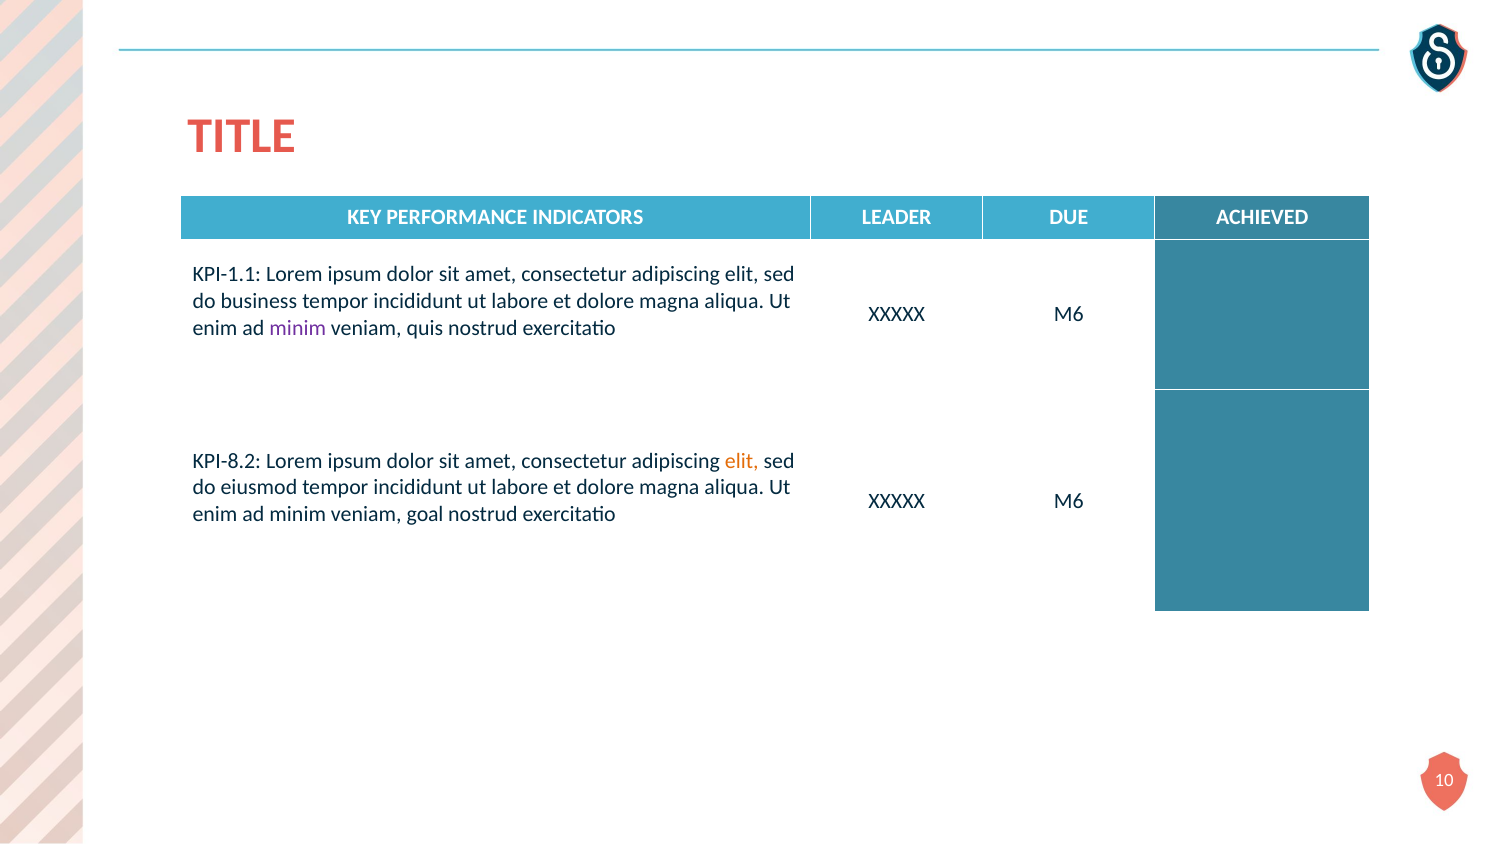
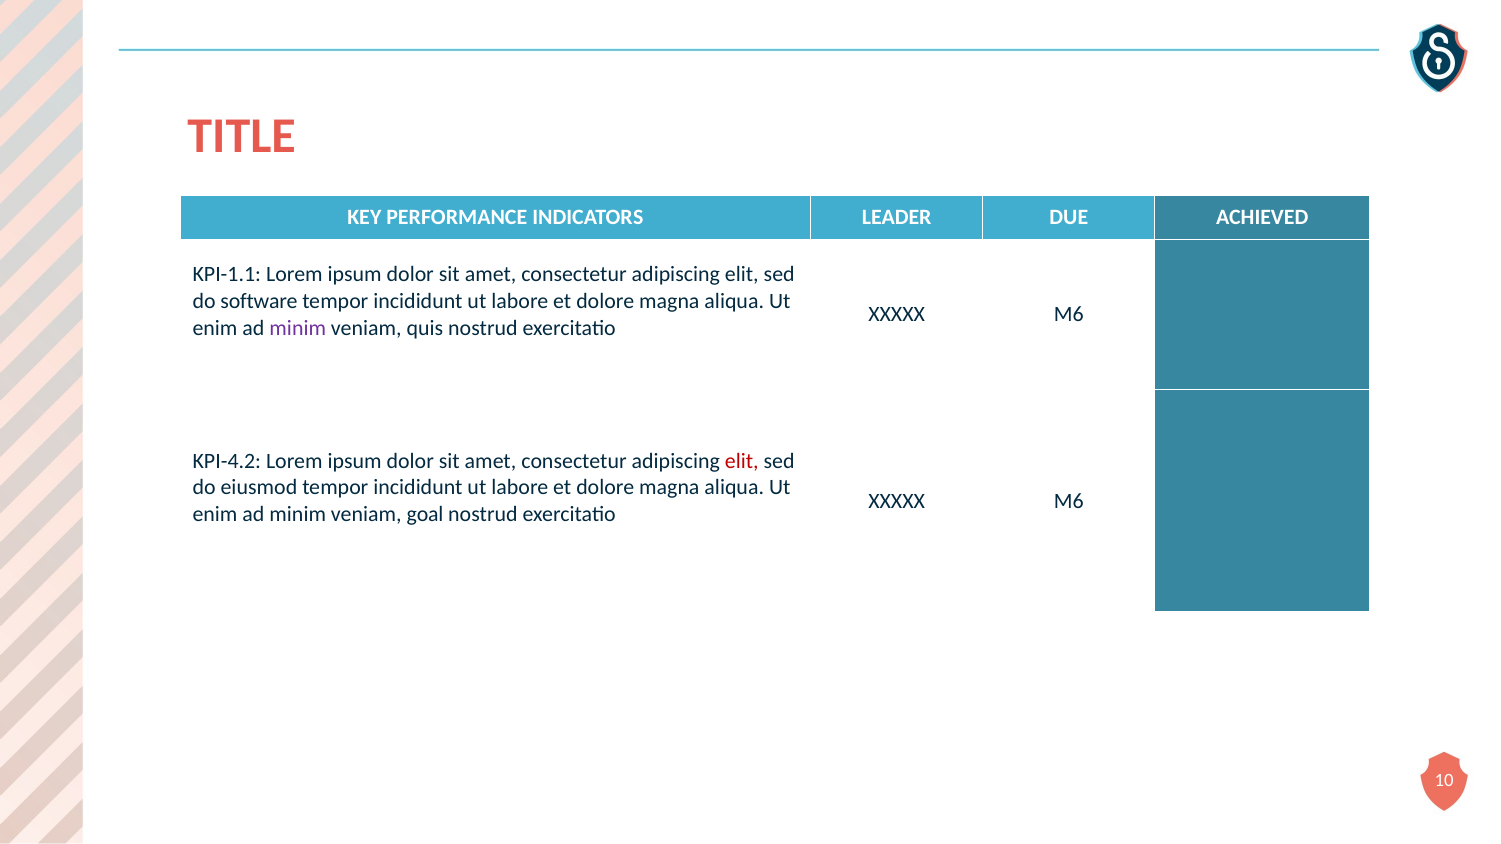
business: business -> software
KPI-8.2: KPI-8.2 -> KPI-4.2
elit at (742, 461) colour: orange -> red
